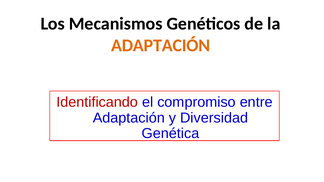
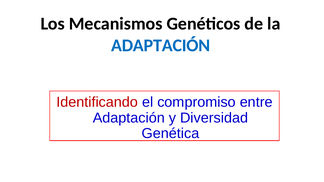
ADAPTACIÓN at (161, 45) colour: orange -> blue
